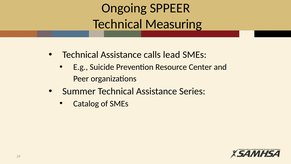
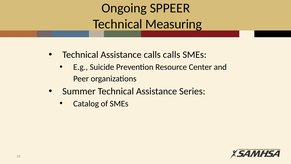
calls lead: lead -> calls
